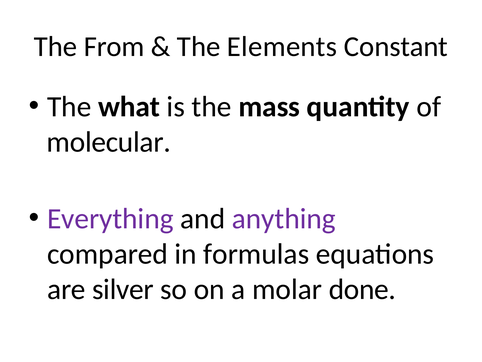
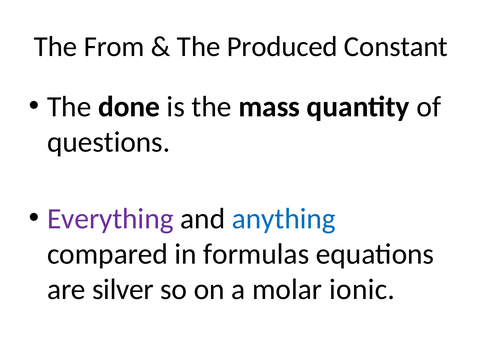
Elements: Elements -> Produced
what: what -> done
molecular: molecular -> questions
anything colour: purple -> blue
done: done -> ionic
